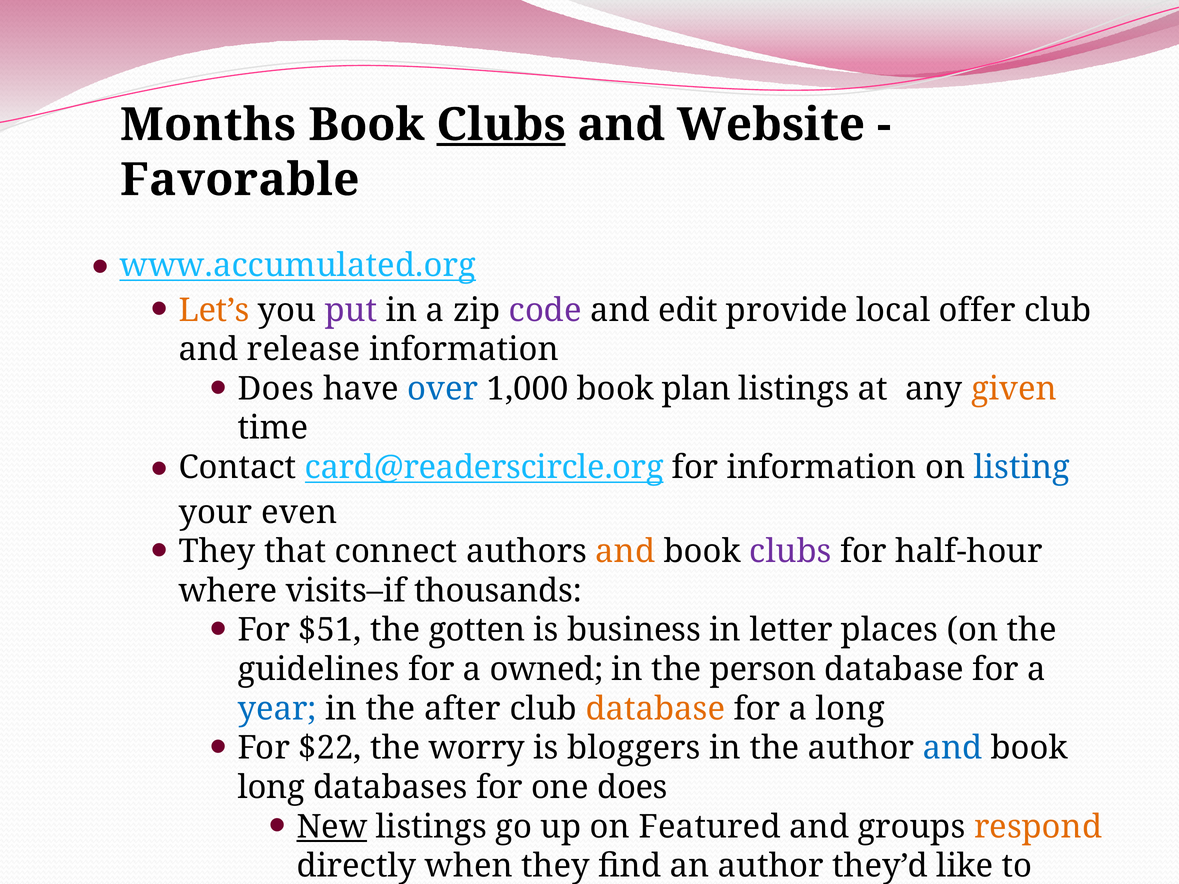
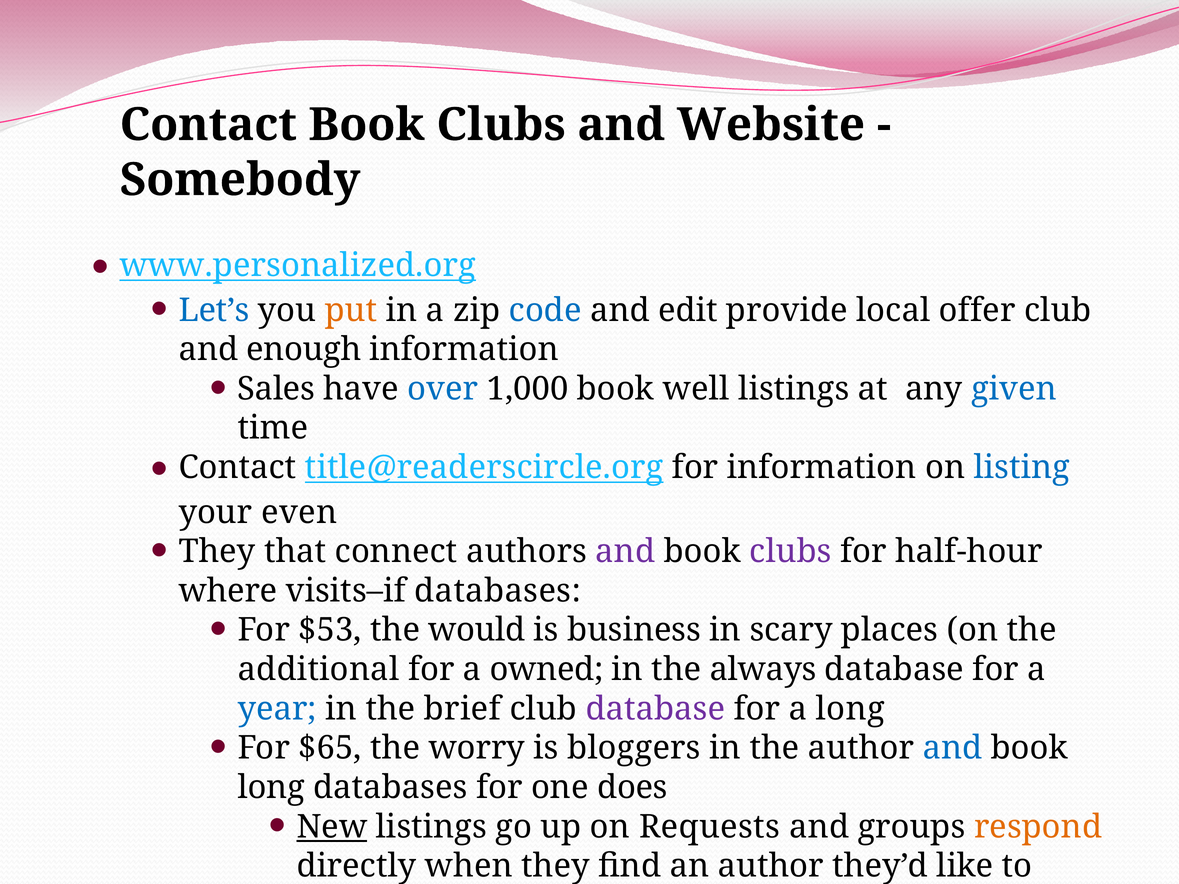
Months at (208, 125): Months -> Contact
Clubs at (501, 125) underline: present -> none
Favorable: Favorable -> Somebody
www.accumulated.org: www.accumulated.org -> www.personalized.org
Let’s colour: orange -> blue
put colour: purple -> orange
code colour: purple -> blue
release: release -> enough
Does at (276, 389): Does -> Sales
plan: plan -> well
given colour: orange -> blue
card@readerscircle.org: card@readerscircle.org -> title@readerscircle.org
and at (625, 552) colour: orange -> purple
visits–if thousands: thousands -> databases
$51: $51 -> $53
gotten: gotten -> would
letter: letter -> scary
guidelines: guidelines -> additional
person: person -> always
after: after -> brief
database at (655, 709) colour: orange -> purple
$22: $22 -> $65
Featured: Featured -> Requests
